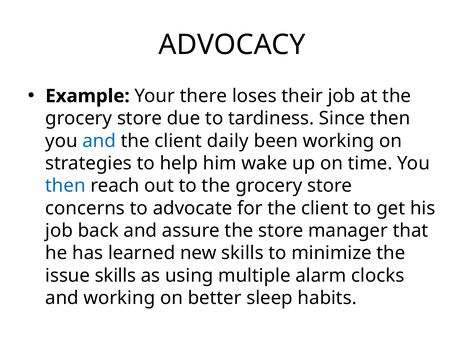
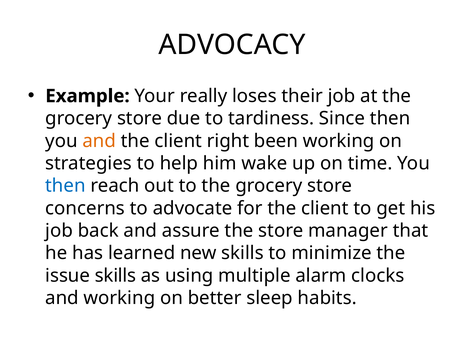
there: there -> really
and at (99, 141) colour: blue -> orange
daily: daily -> right
